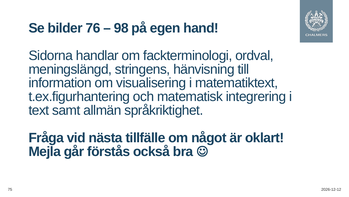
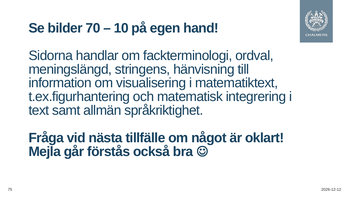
76: 76 -> 70
98: 98 -> 10
